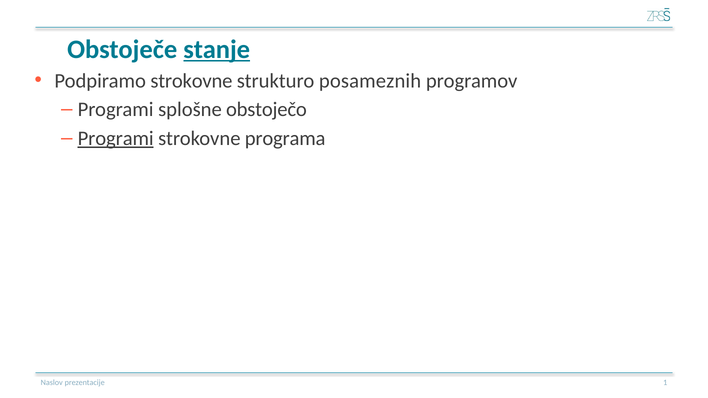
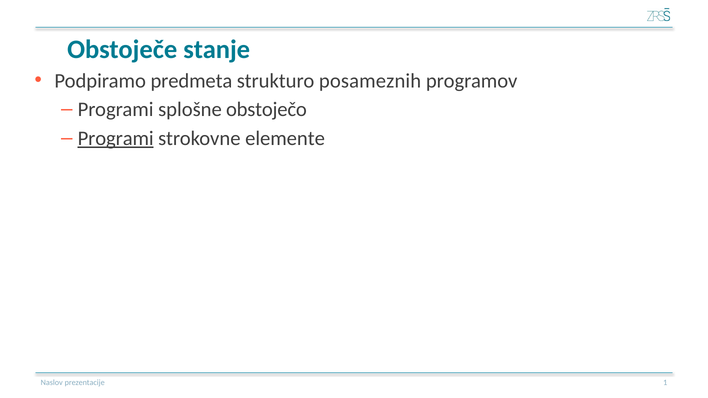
stanje underline: present -> none
Podpiramo strokovne: strokovne -> predmeta
programa: programa -> elemente
